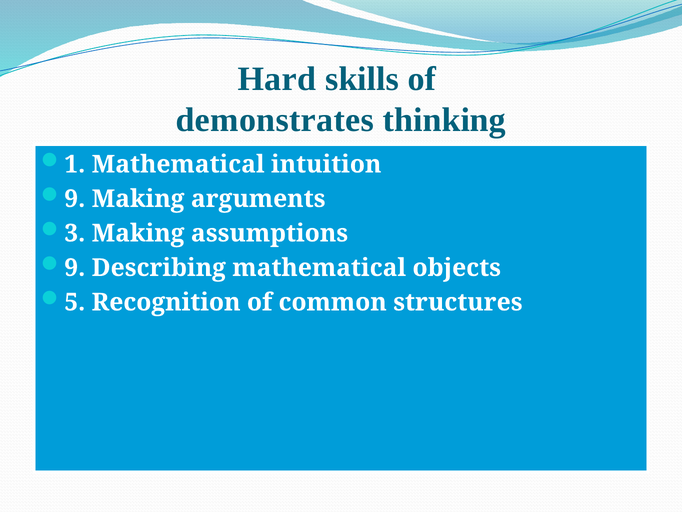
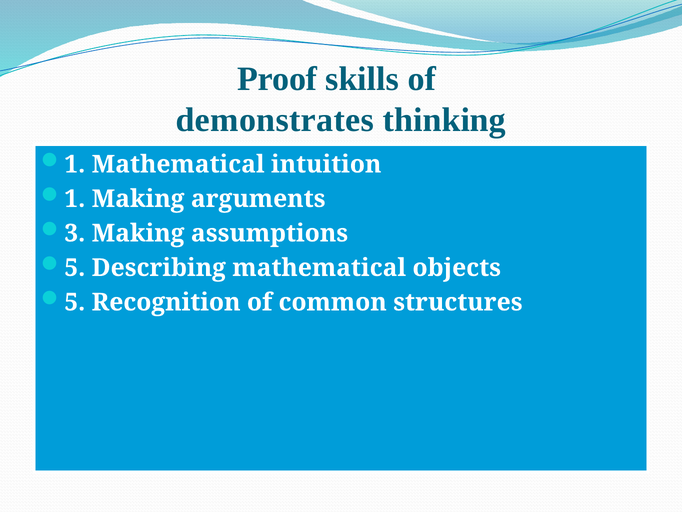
Hard: Hard -> Proof
9 at (75, 199): 9 -> 1
9 at (75, 268): 9 -> 5
